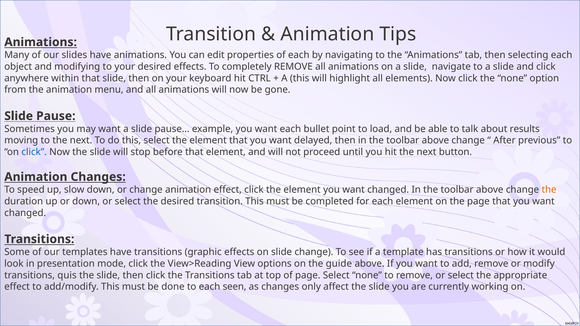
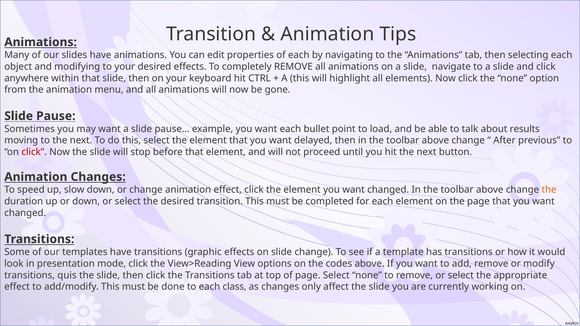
click at (34, 152) colour: blue -> red
guide: guide -> codes
seen: seen -> class
